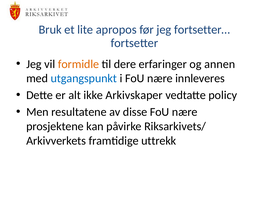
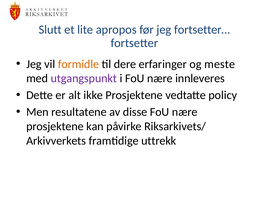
Bruk: Bruk -> Slutt
annen: annen -> meste
utgangspunkt colour: blue -> purple
ikke Arkivskaper: Arkivskaper -> Prosjektene
